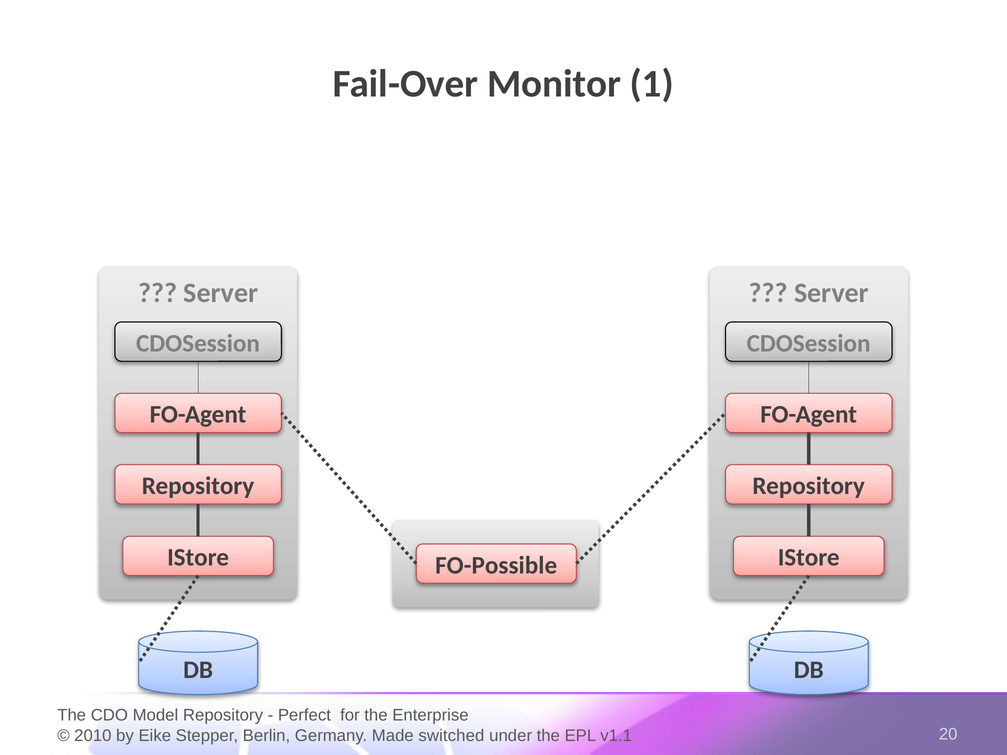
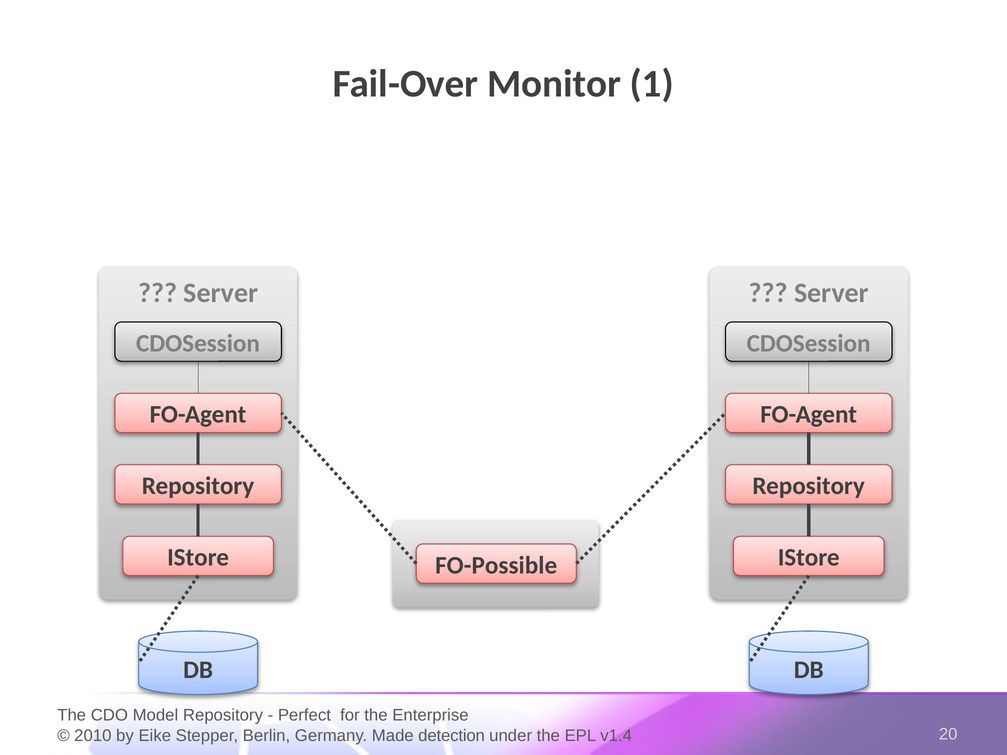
switched: switched -> detection
v1.1: v1.1 -> v1.4
